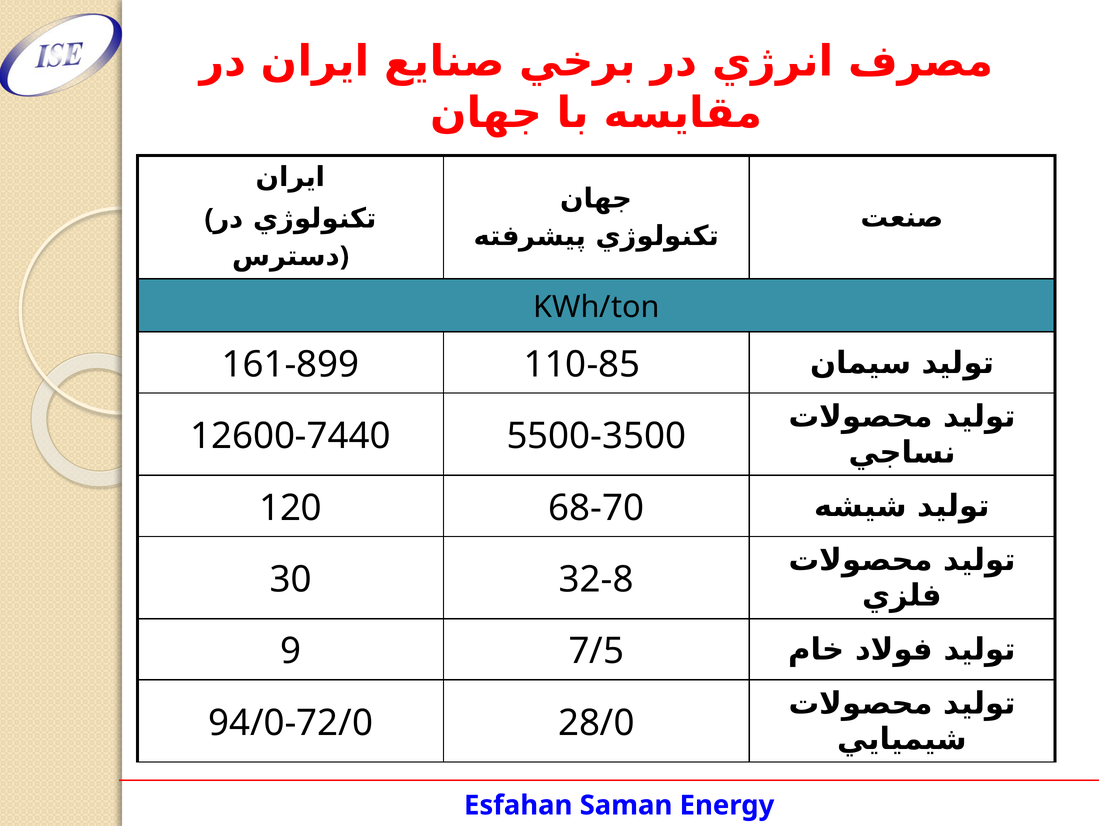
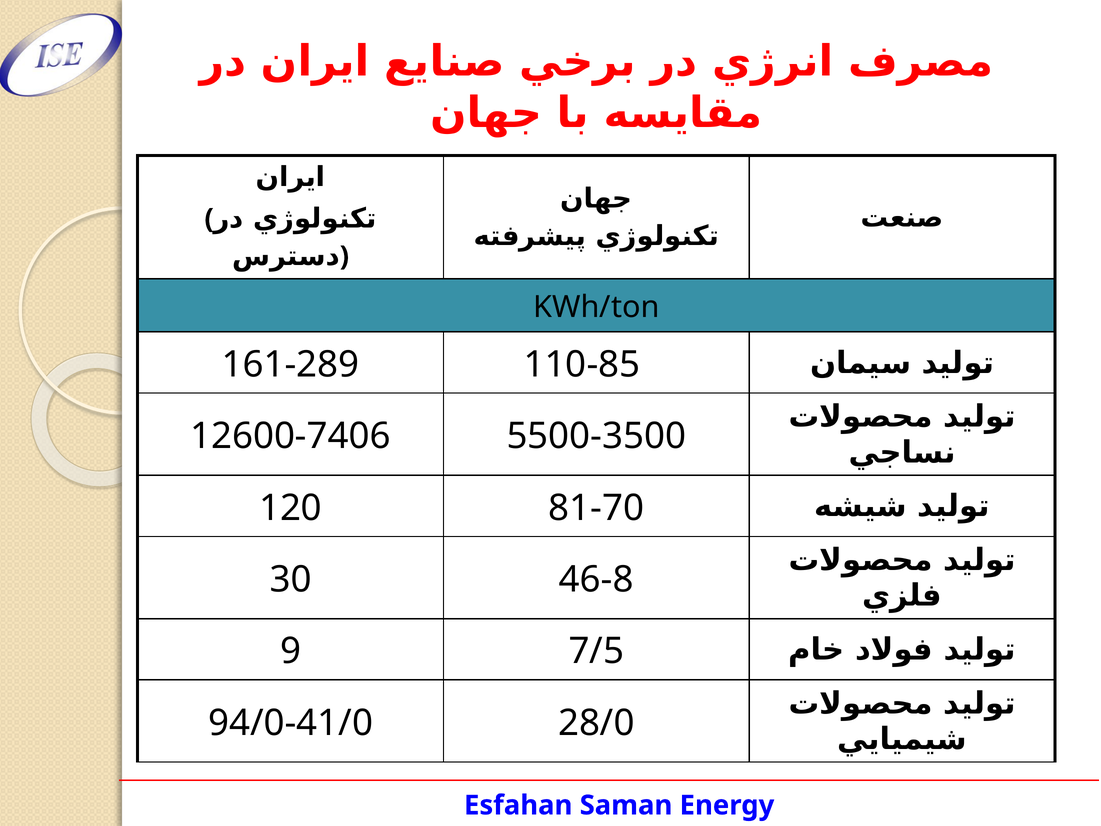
161-899: 161-899 -> 161-289
12600-7440: 12600-7440 -> 12600-7406
68-70: 68-70 -> 81-70
32-8: 32-8 -> 46-8
94/0-72/0: 94/0-72/0 -> 94/0-41/0
